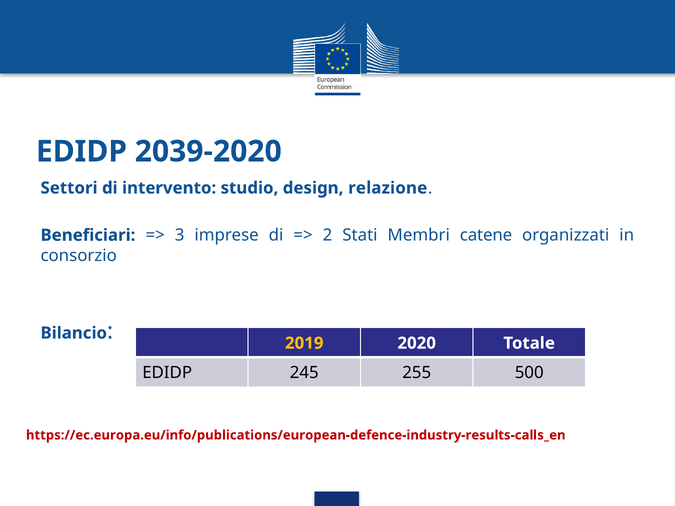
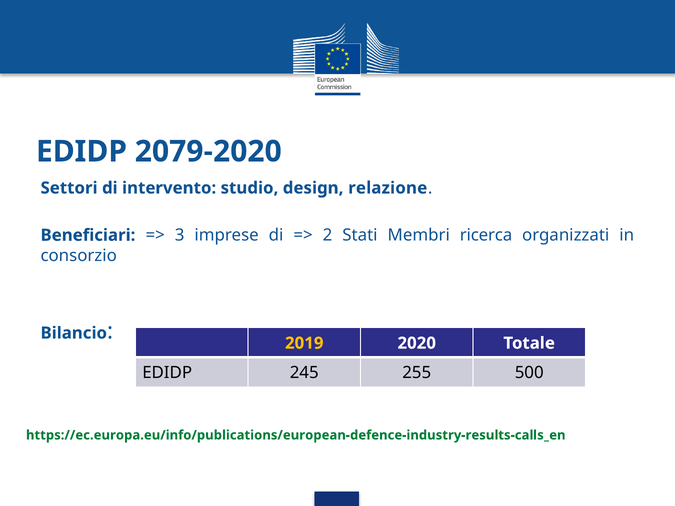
2039-2020: 2039-2020 -> 2079-2020
catene: catene -> ricerca
https://ec.europa.eu/info/publications/european-defence-industry-results-calls_en colour: red -> green
